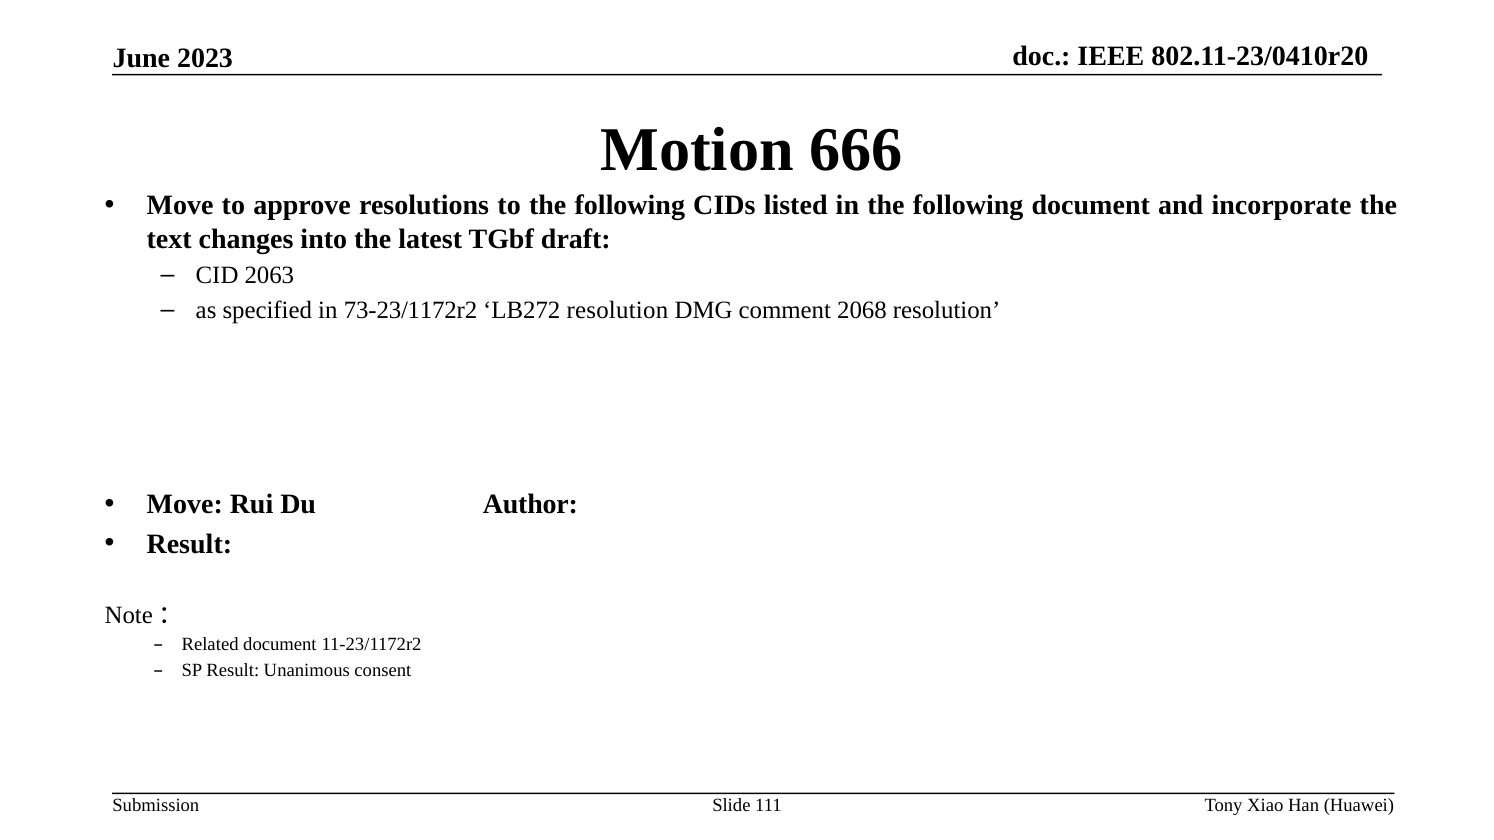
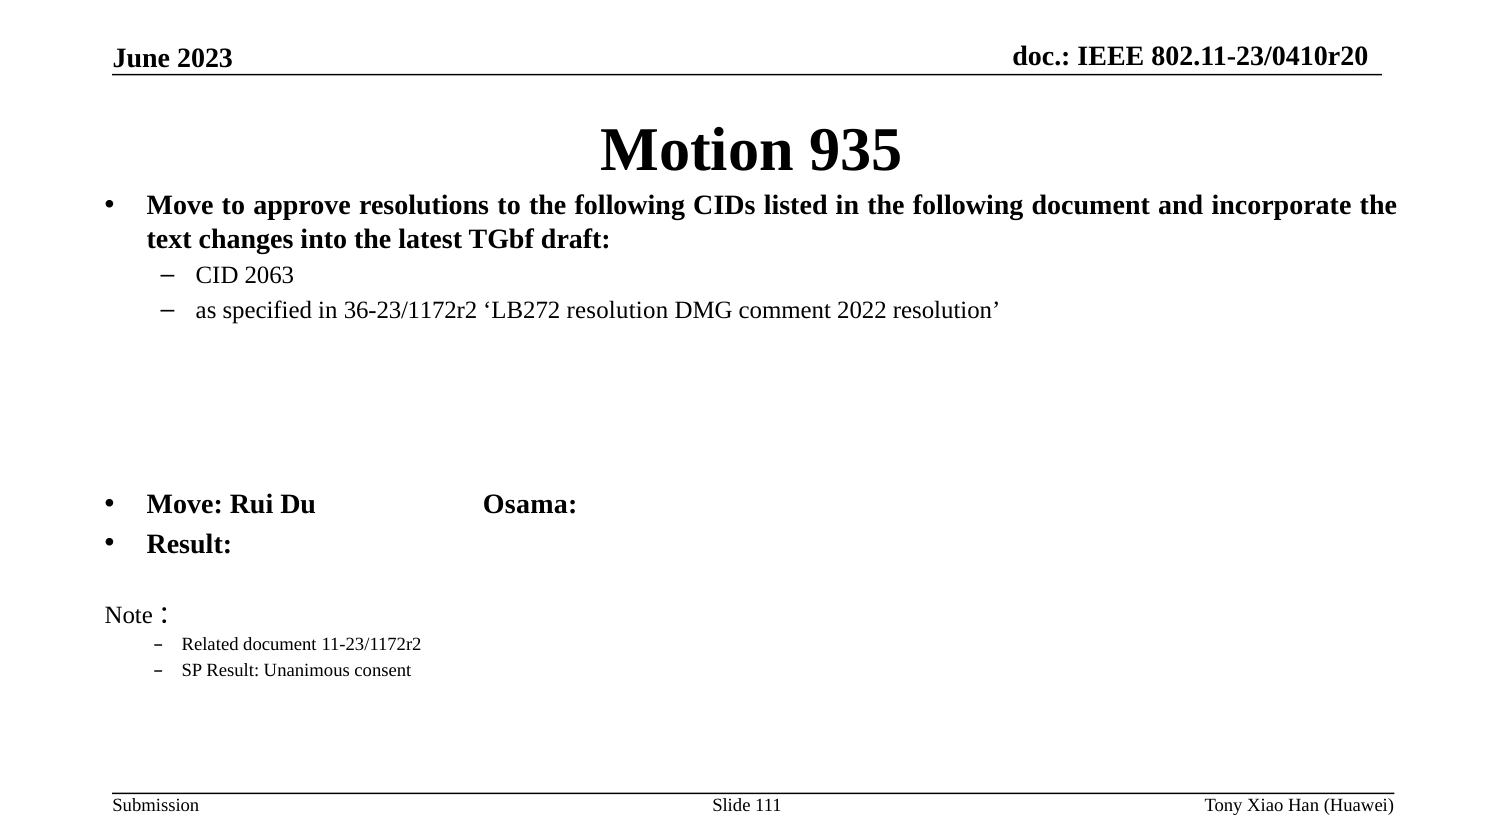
666: 666 -> 935
73-23/1172r2: 73-23/1172r2 -> 36-23/1172r2
2068: 2068 -> 2022
Author: Author -> Osama
